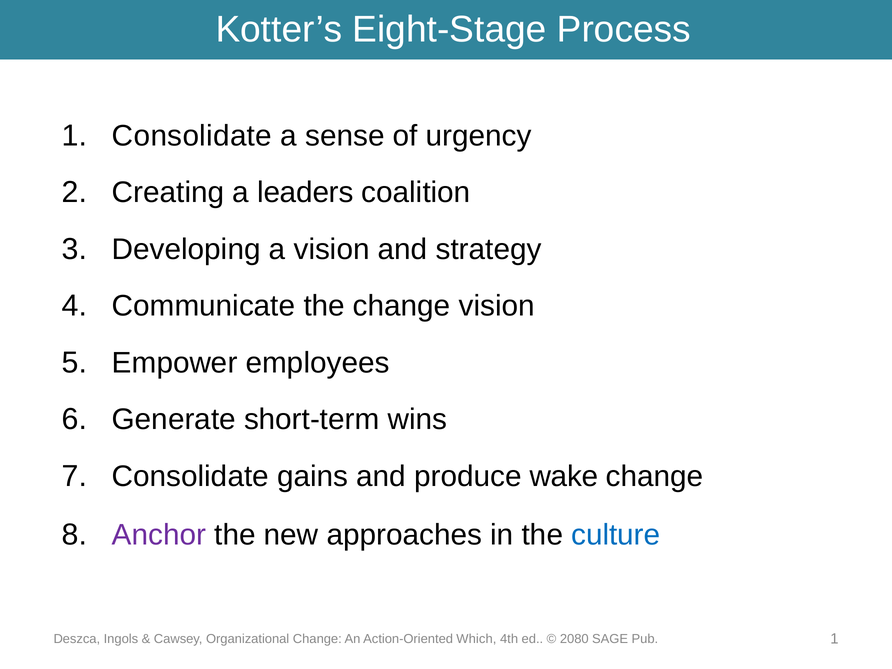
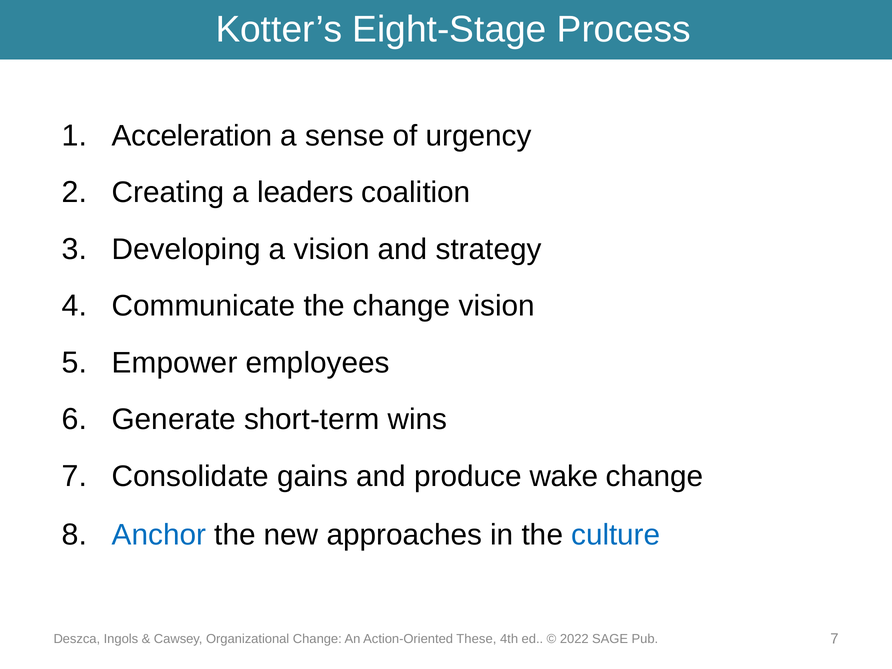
Consolidate at (192, 136): Consolidate -> Acceleration
Anchor colour: purple -> blue
Which: Which -> These
2080: 2080 -> 2022
Pub 1: 1 -> 7
